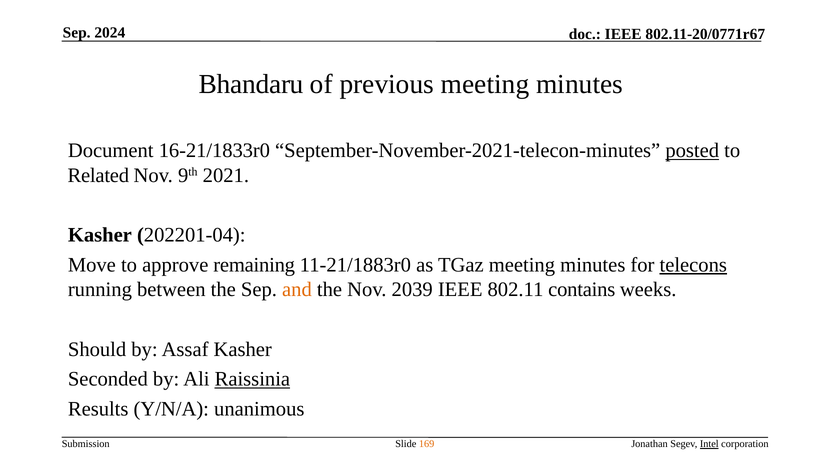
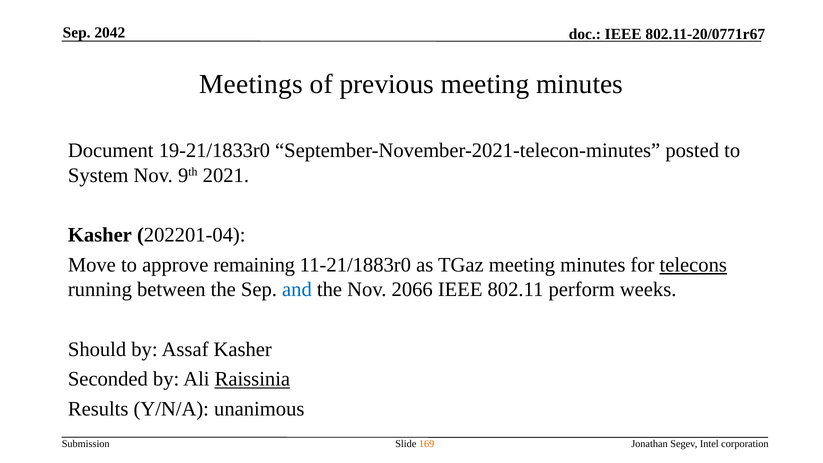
2024: 2024 -> 2042
Bhandaru: Bhandaru -> Meetings
16-21/1833r0: 16-21/1833r0 -> 19-21/1833r0
posted underline: present -> none
Related: Related -> System
and colour: orange -> blue
2039: 2039 -> 2066
contains: contains -> perform
Intel underline: present -> none
